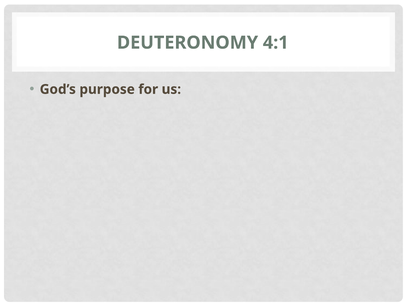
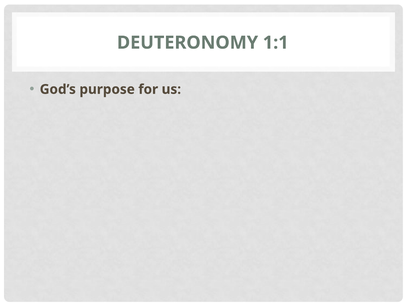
4:1: 4:1 -> 1:1
